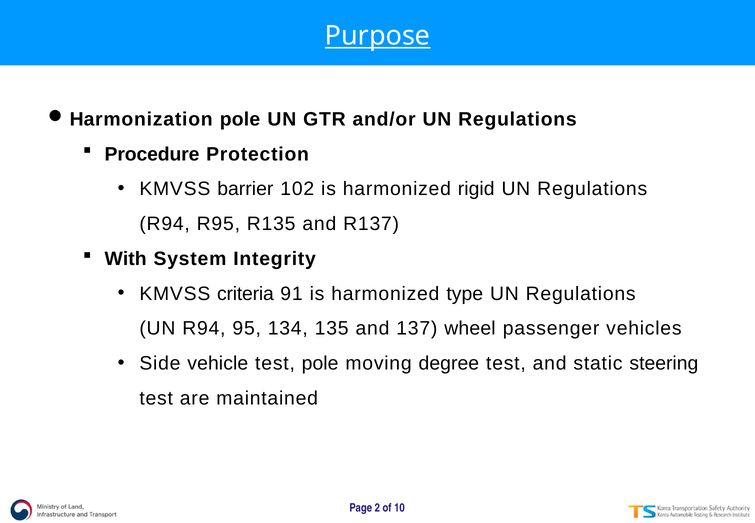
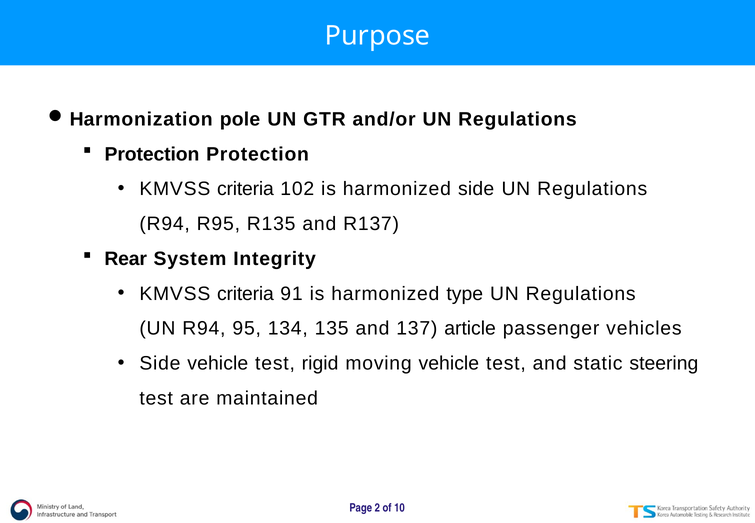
Purpose underline: present -> none
Procedure at (152, 154): Procedure -> Protection
barrier at (245, 189): barrier -> criteria
harmonized rigid: rigid -> side
With: With -> Rear
wheel: wheel -> article
test pole: pole -> rigid
moving degree: degree -> vehicle
